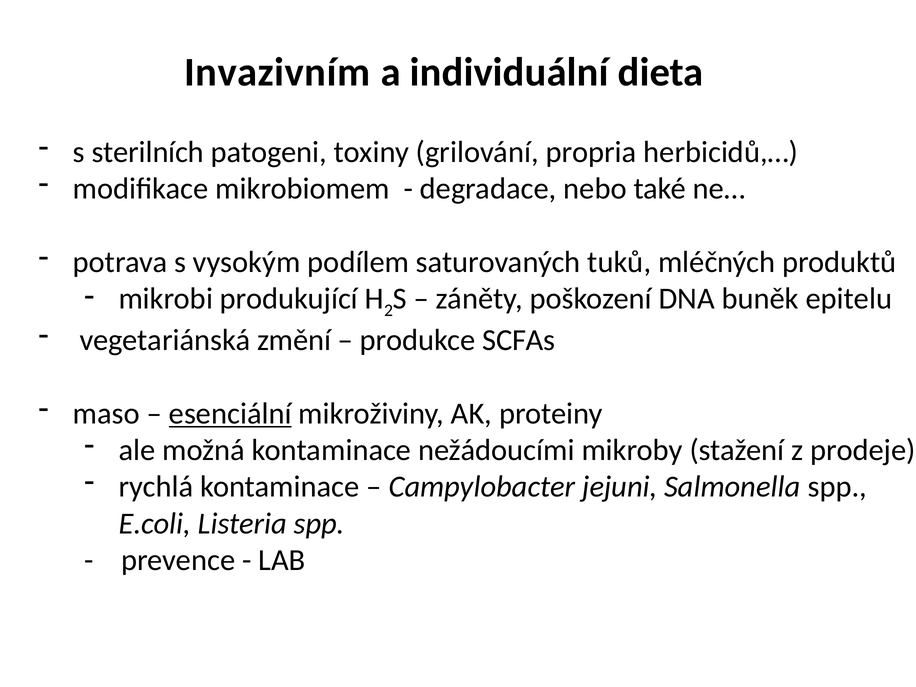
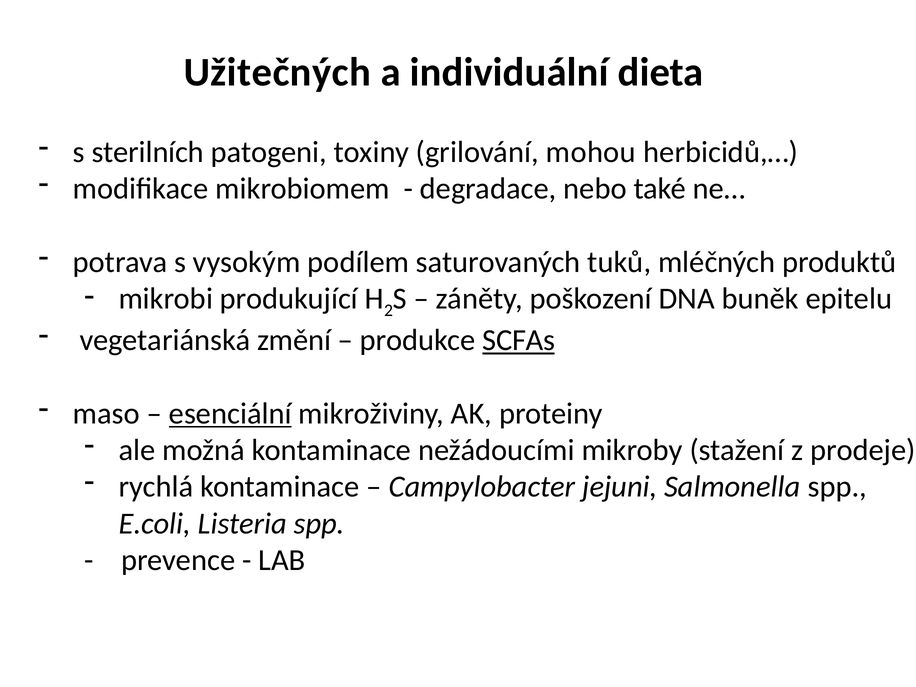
Invazivním: Invazivním -> Užitečných
propria: propria -> mohou
SCFAs underline: none -> present
